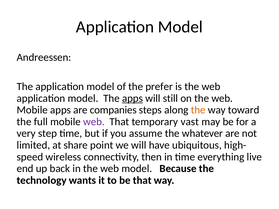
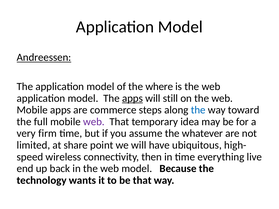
Andreessen underline: none -> present
prefer: prefer -> where
companies: companies -> commerce
the at (198, 110) colour: orange -> blue
vast: vast -> idea
step: step -> firm
